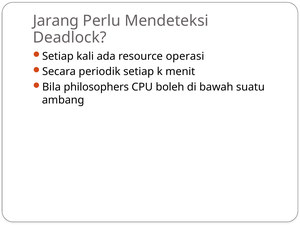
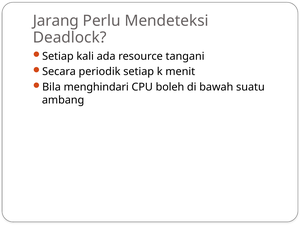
operasi: operasi -> tangani
philosophers: philosophers -> menghindari
